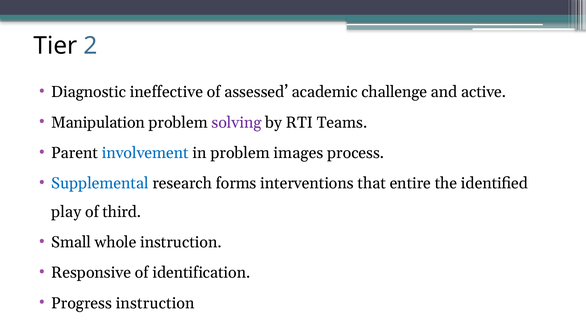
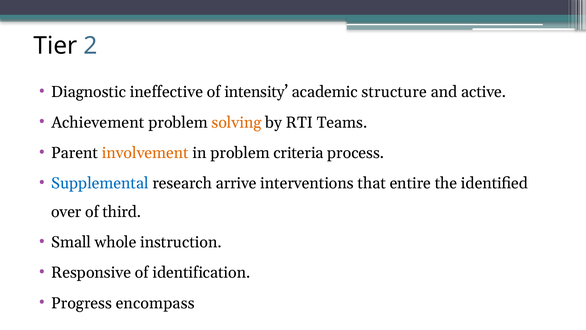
assessed: assessed -> intensity
challenge: challenge -> structure
Manipulation: Manipulation -> Achievement
solving colour: purple -> orange
involvement colour: blue -> orange
images: images -> criteria
forms: forms -> arrive
play: play -> over
Progress instruction: instruction -> encompass
